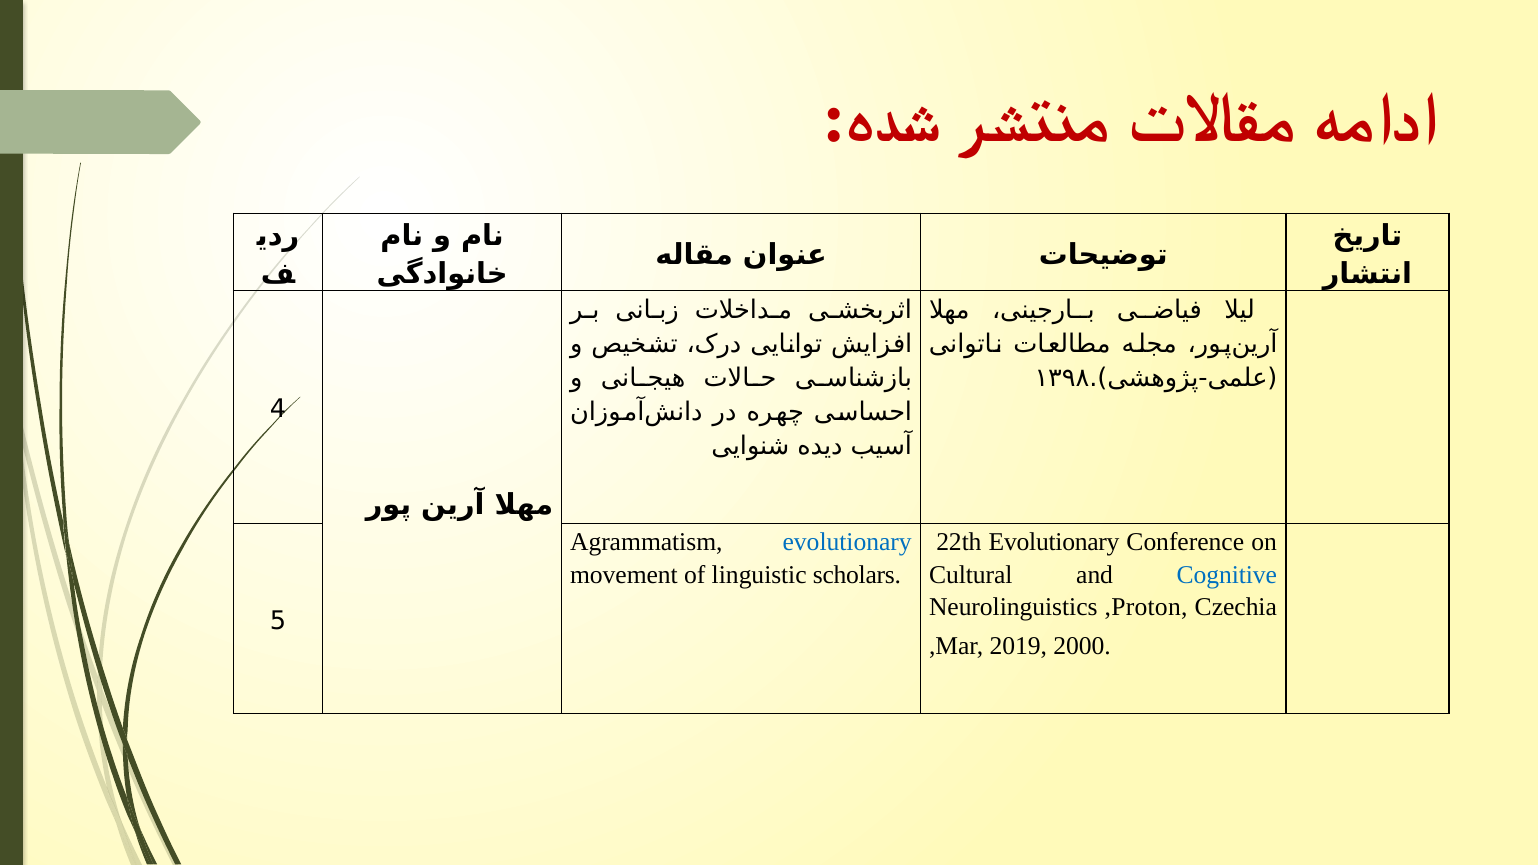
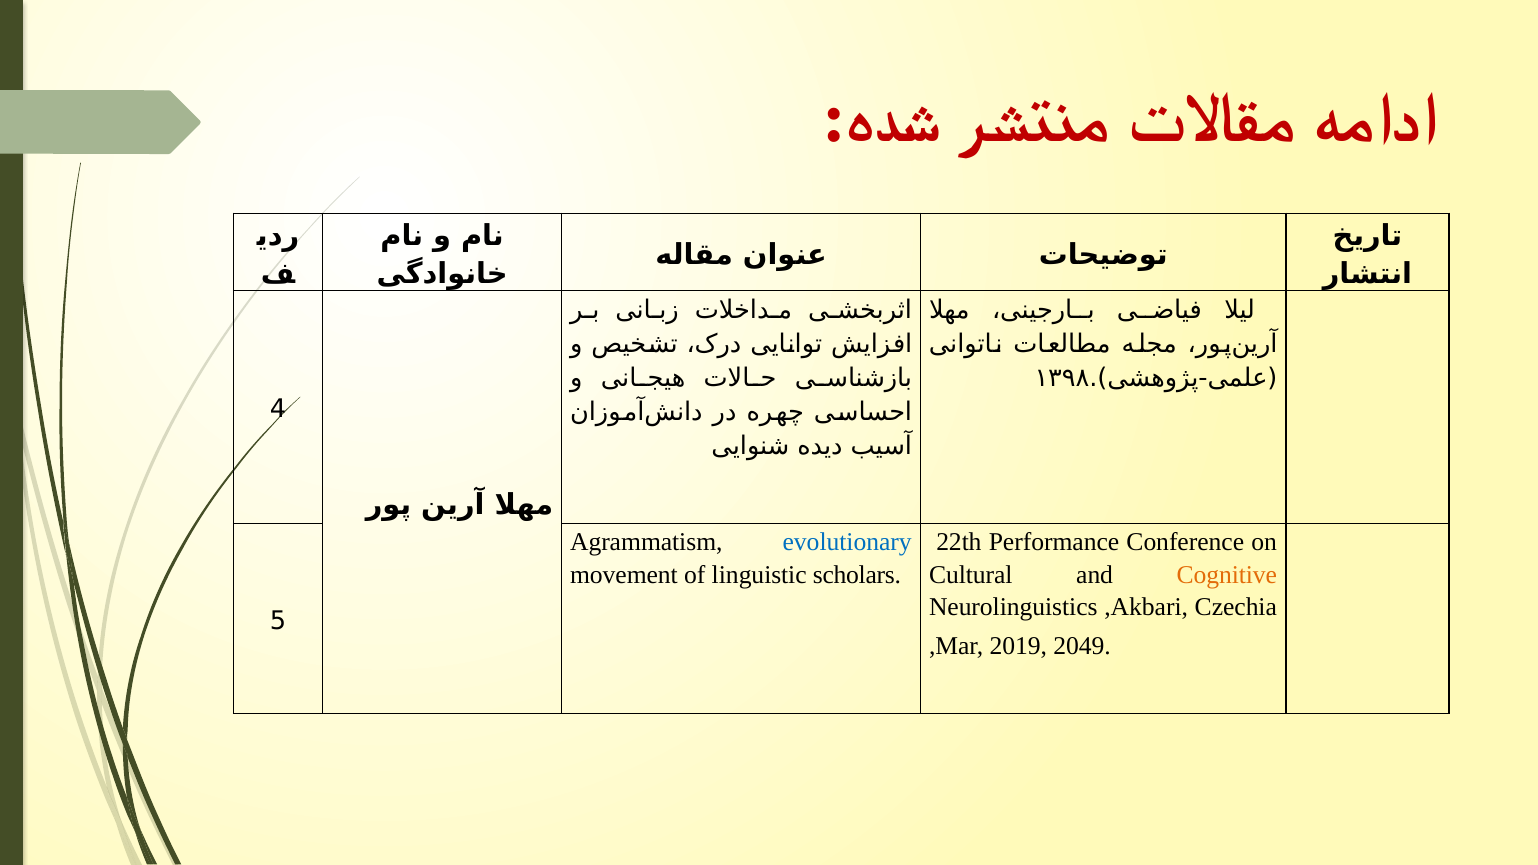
22th Evolutionary: Evolutionary -> Performance
Cognitive colour: blue -> orange
,Proton: ,Proton -> ,Akbari
2000: 2000 -> 2049
